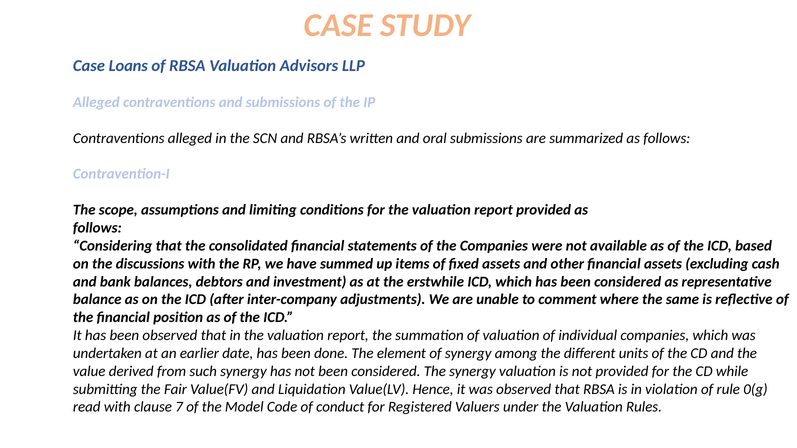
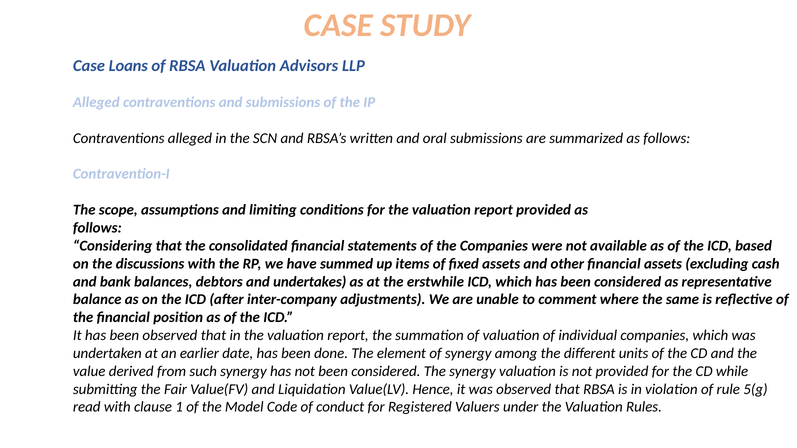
investment: investment -> undertakes
0(g: 0(g -> 5(g
7: 7 -> 1
